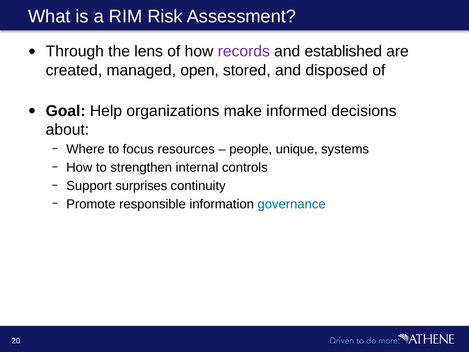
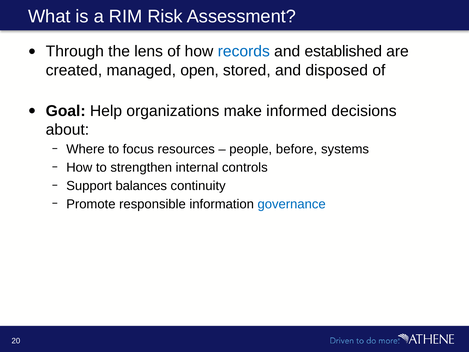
records colour: purple -> blue
unique: unique -> before
surprises: surprises -> balances
